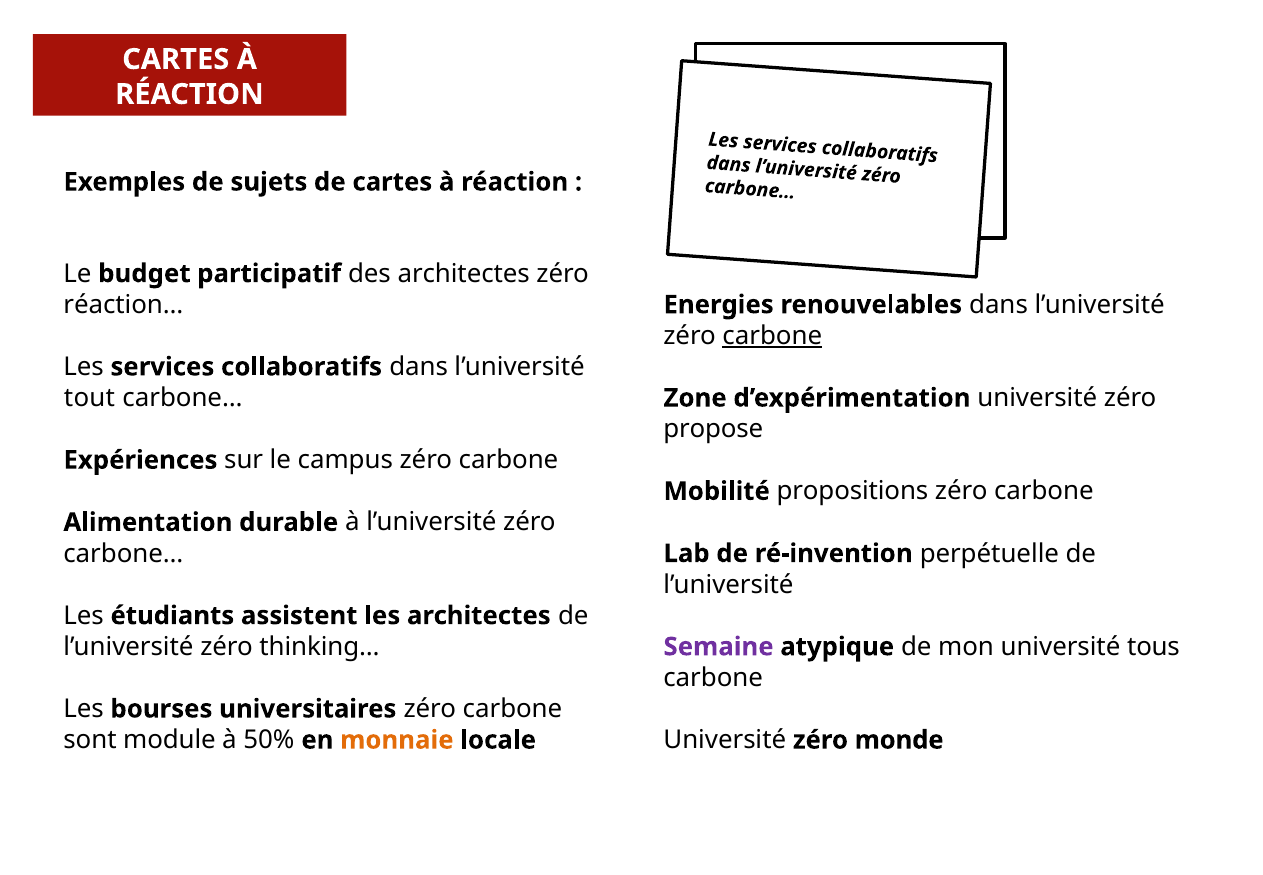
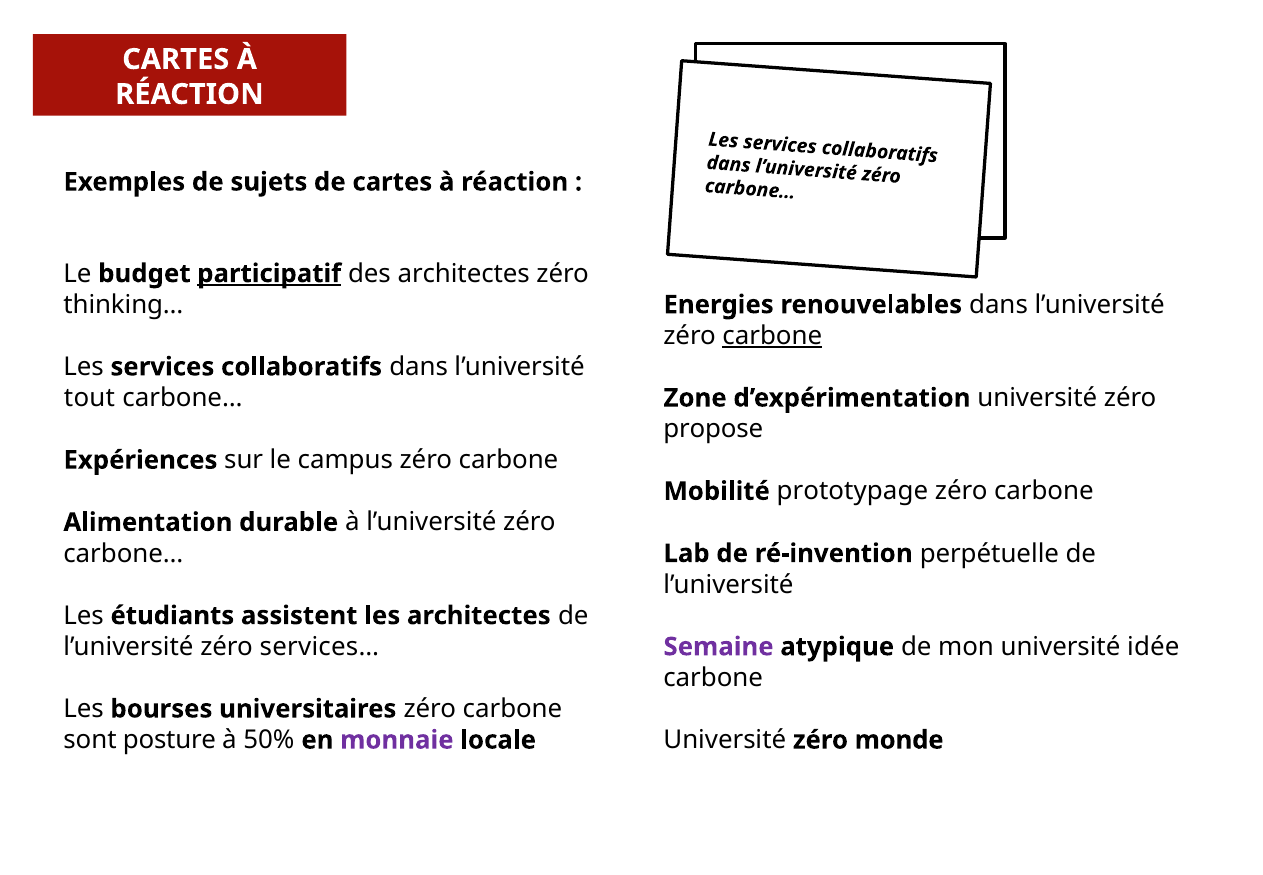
participatif underline: none -> present
réaction…: réaction… -> thinking…
propositions: propositions -> prototypage
thinking…: thinking… -> services…
tous: tous -> idée
module: module -> posture
monnaie colour: orange -> purple
